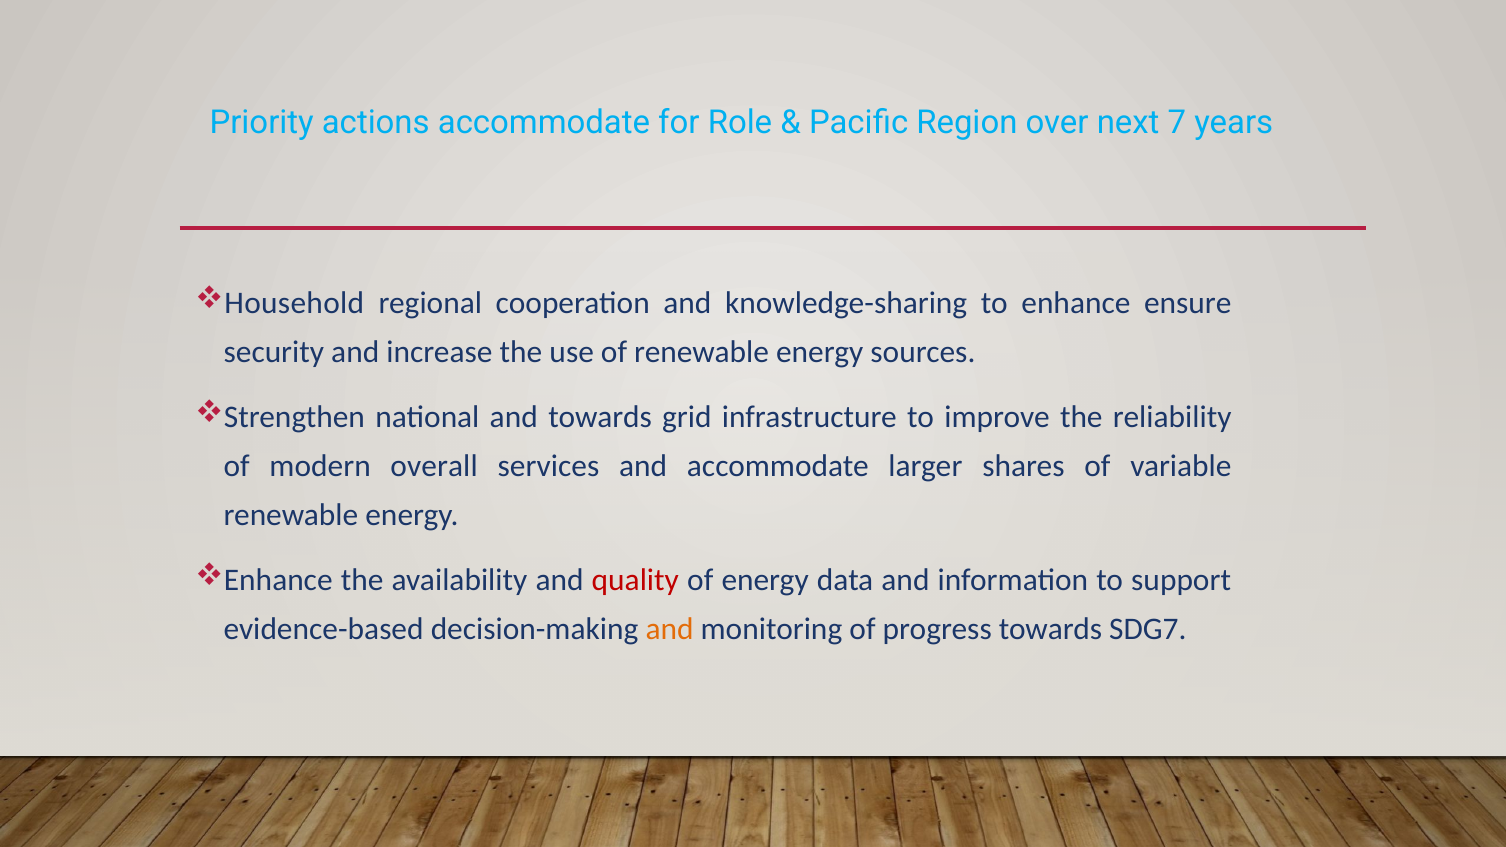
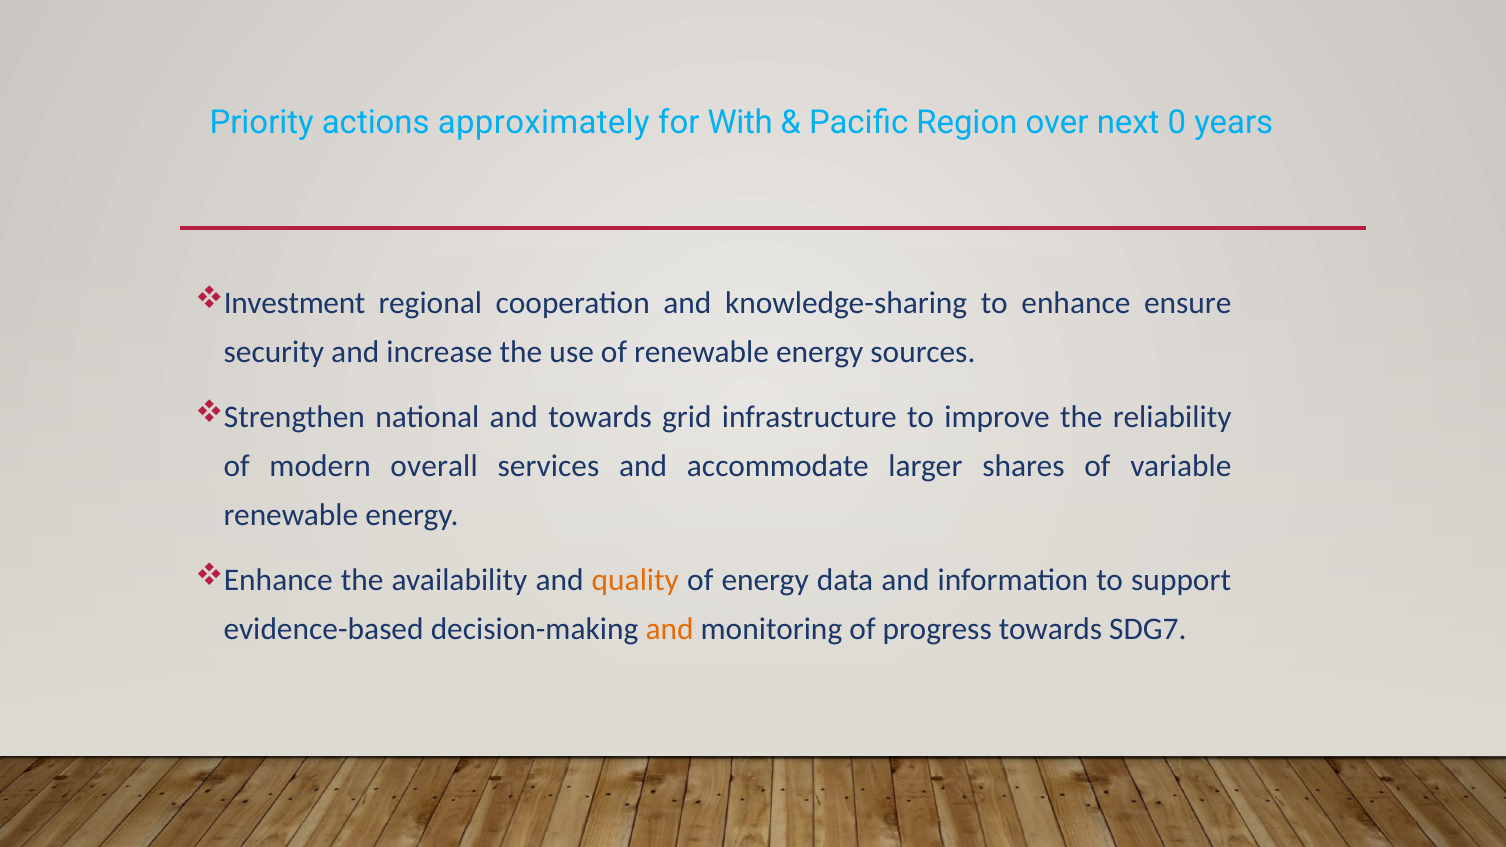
actions accommodate: accommodate -> approximately
Role: Role -> With
7: 7 -> 0
Household: Household -> Investment
quality colour: red -> orange
